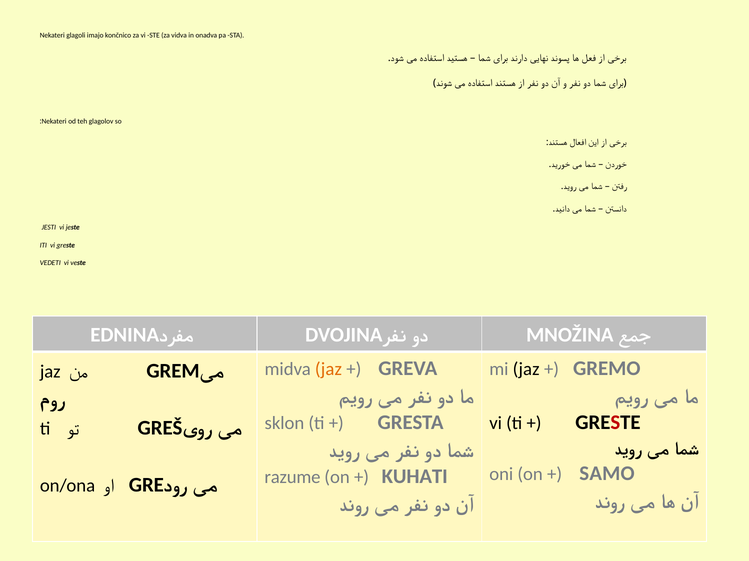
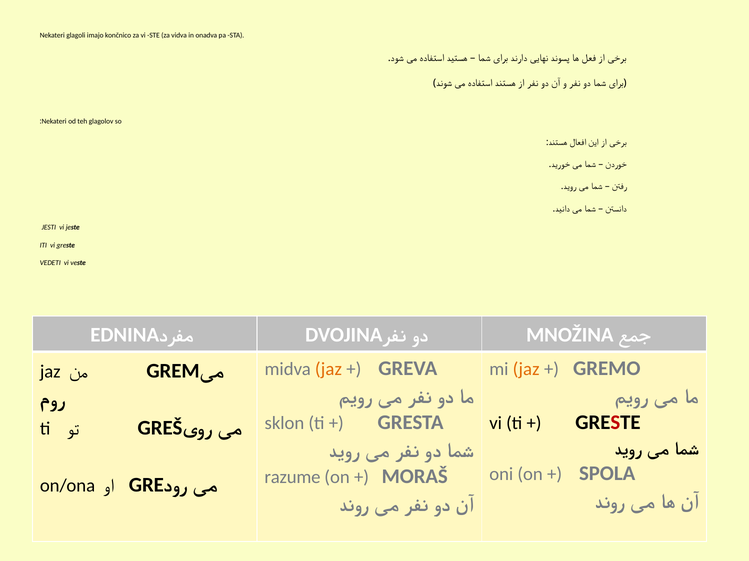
jaz at (526, 370) colour: black -> orange
SAMO: SAMO -> SPOLA
KUHATI: KUHATI -> MORAŠ
